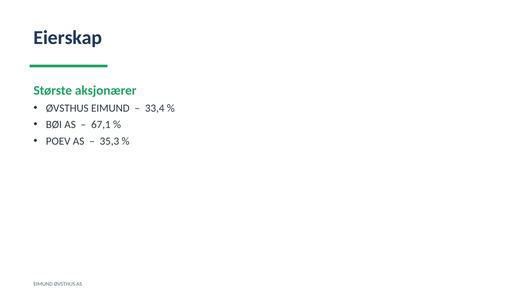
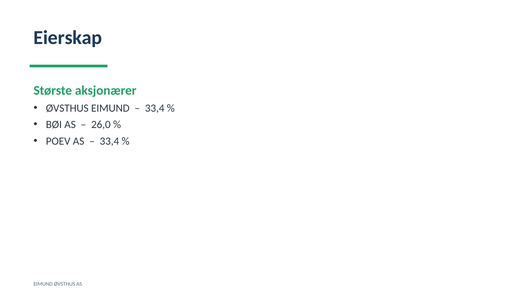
67,1: 67,1 -> 26,0
35,3 at (109, 141): 35,3 -> 33,4
